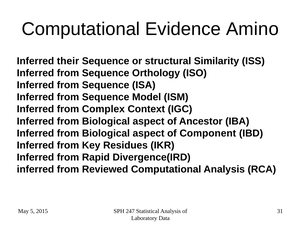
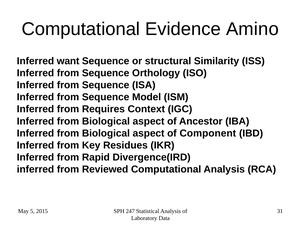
their: their -> want
Complex: Complex -> Requires
